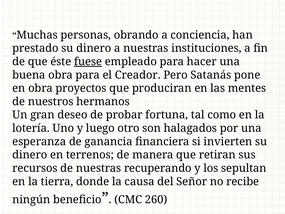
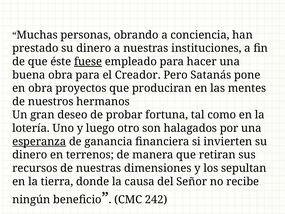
esperanza underline: none -> present
recuperando: recuperando -> dimensiones
260: 260 -> 242
